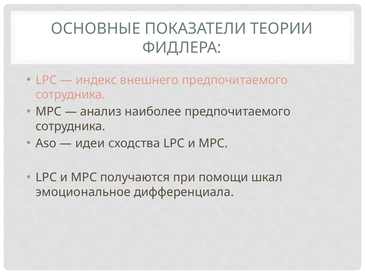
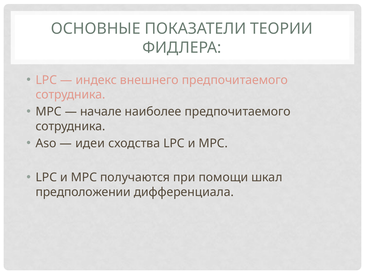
анализ: анализ -> начале
эмоциональное: эмоциональное -> предположении
